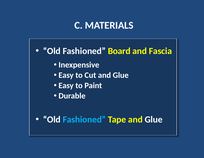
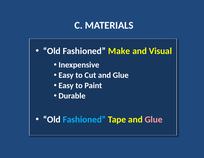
Board: Board -> Make
Fascia: Fascia -> Visual
Glue at (154, 119) colour: white -> pink
